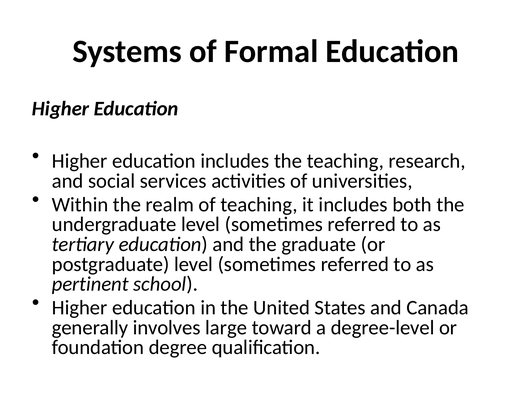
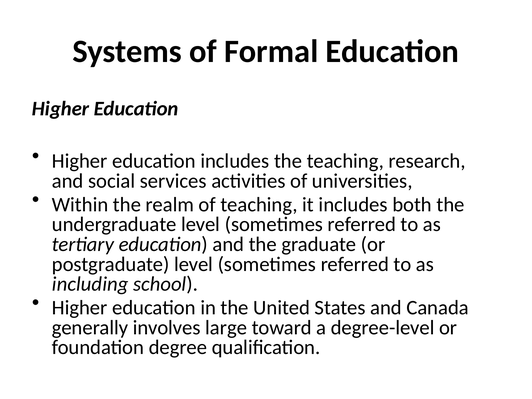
pertinent: pertinent -> including
